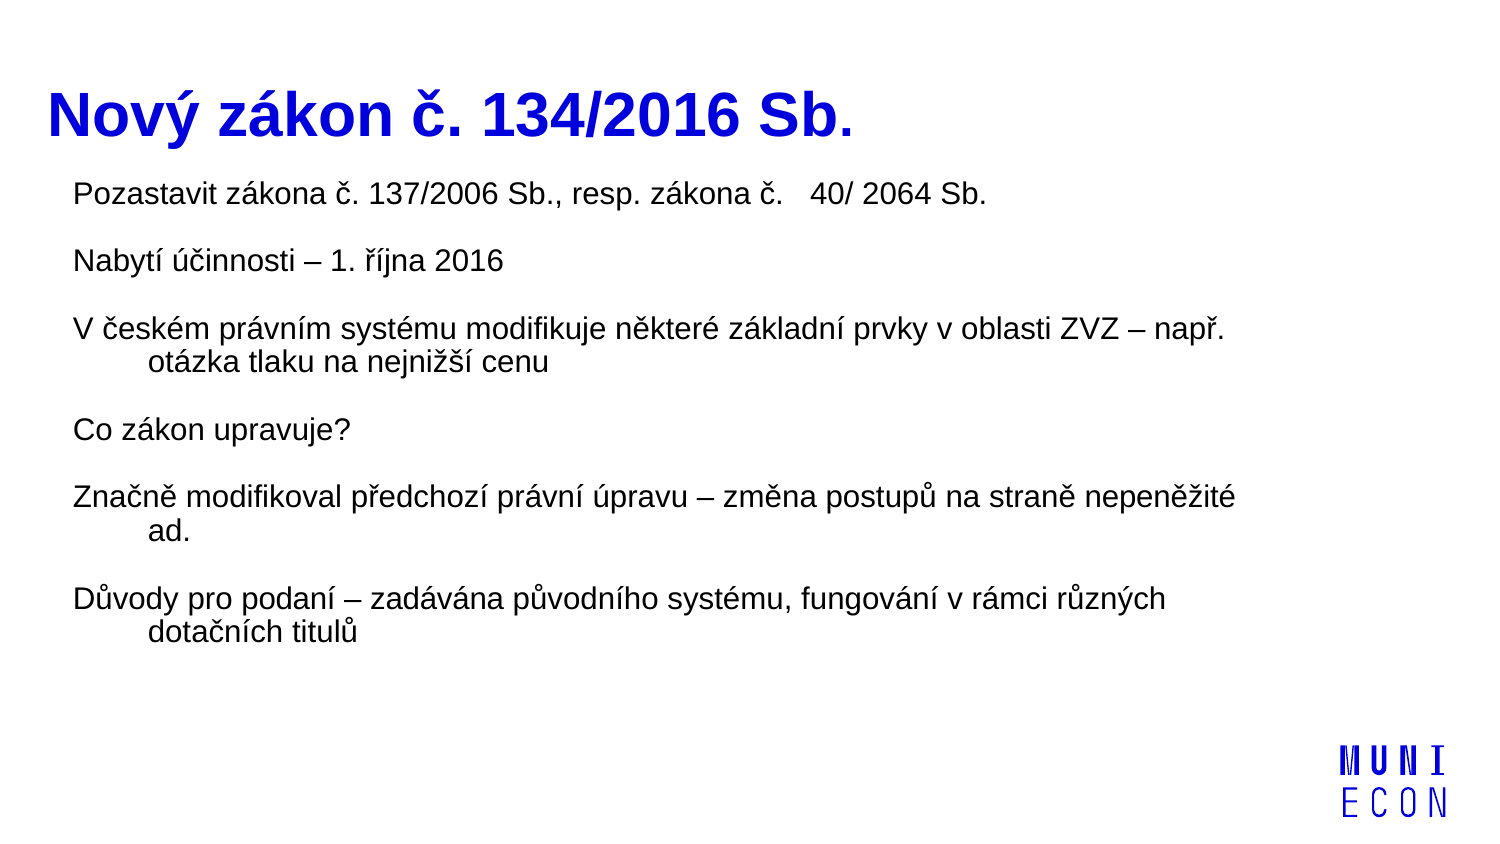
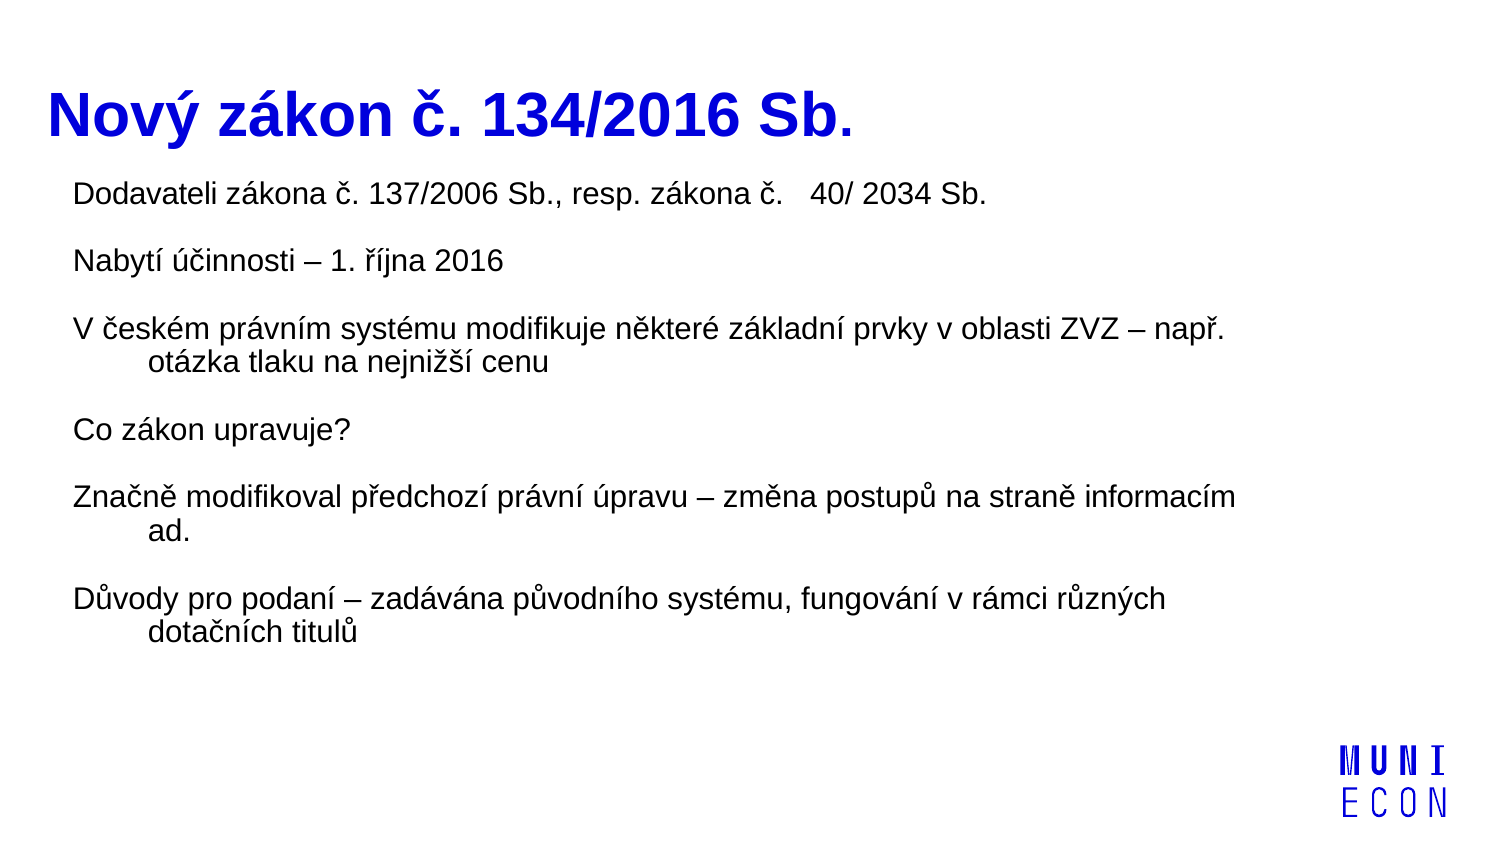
Pozastavit: Pozastavit -> Dodavateli
2064: 2064 -> 2034
nepeněžité: nepeněžité -> informacím
